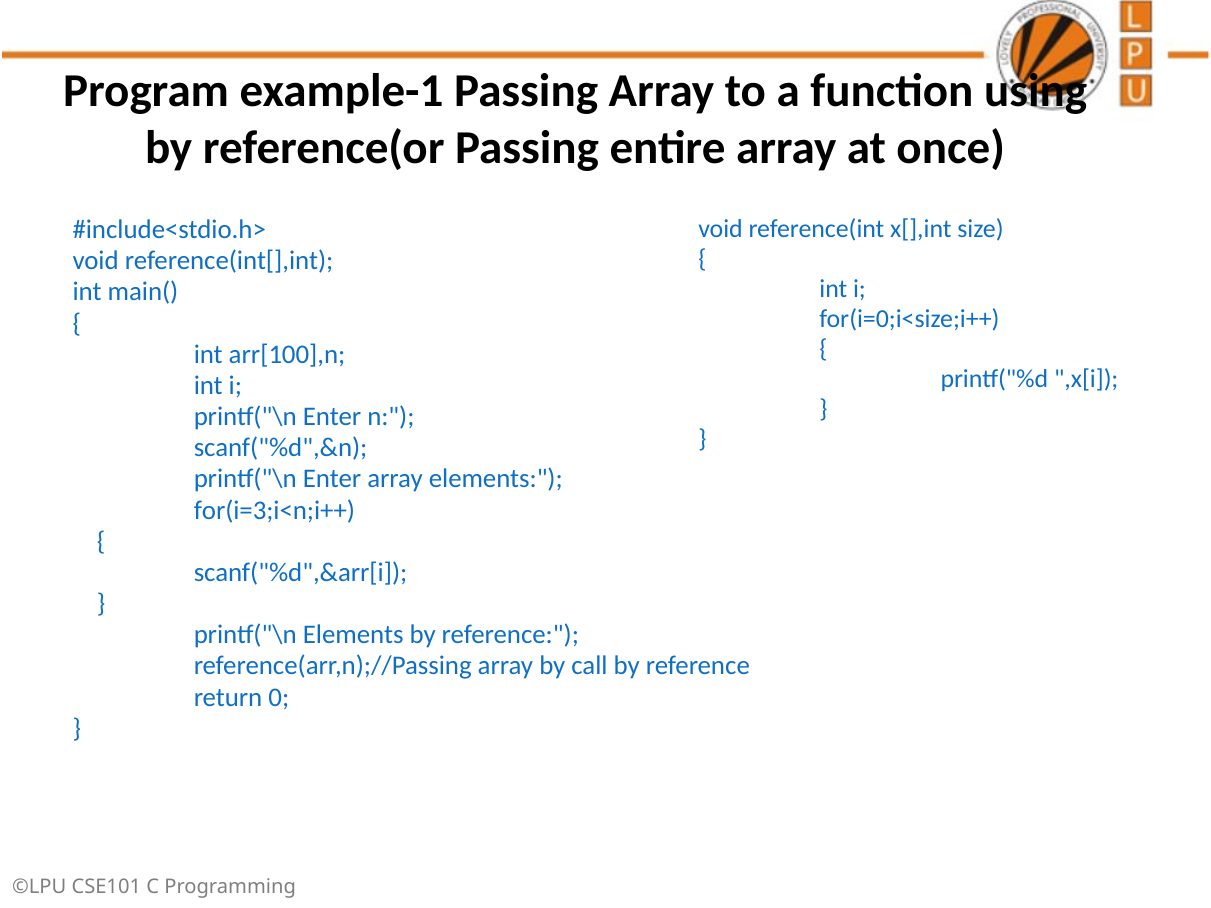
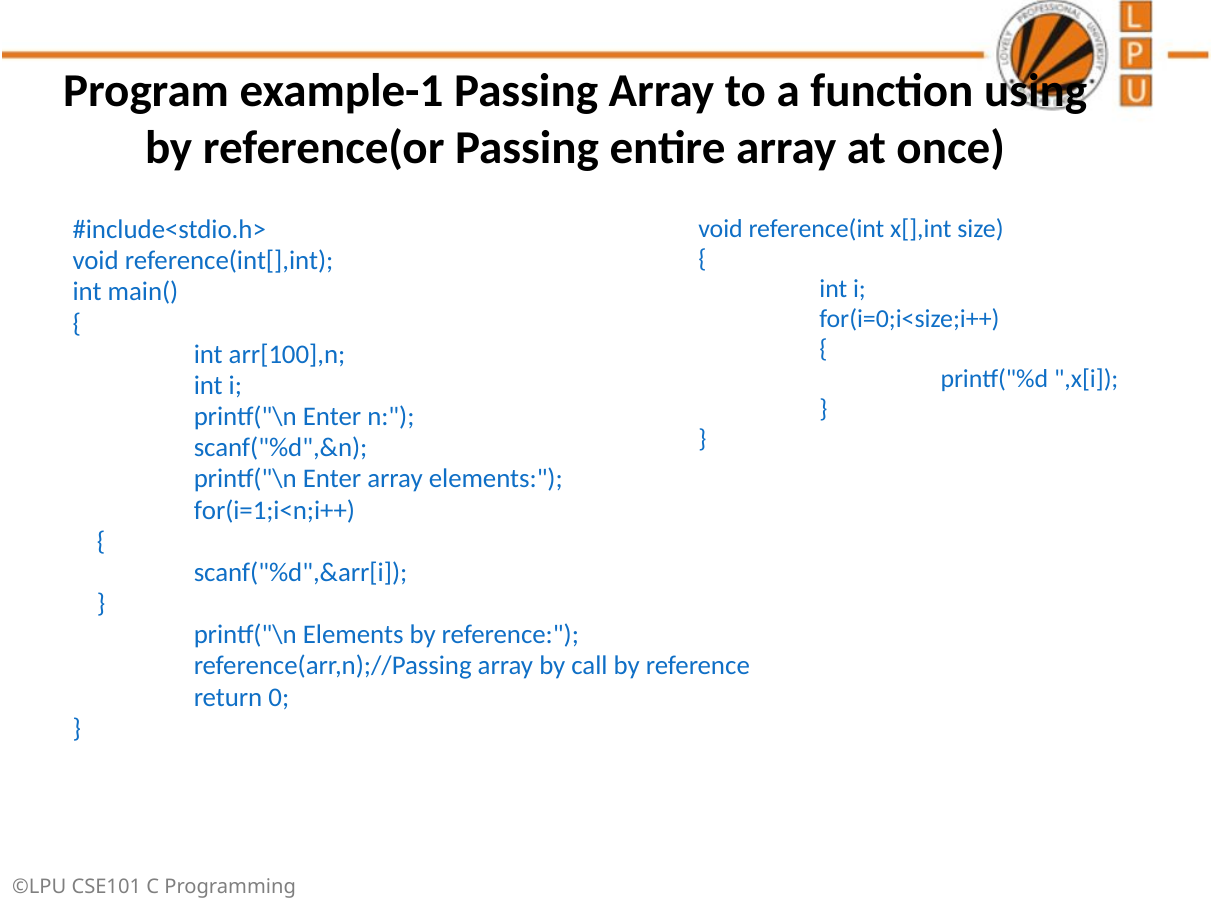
for(i=3;i<n;i++: for(i=3;i<n;i++ -> for(i=1;i<n;i++
